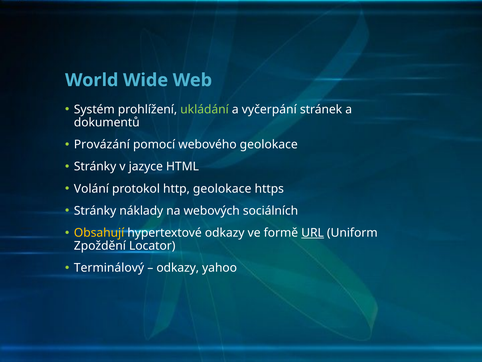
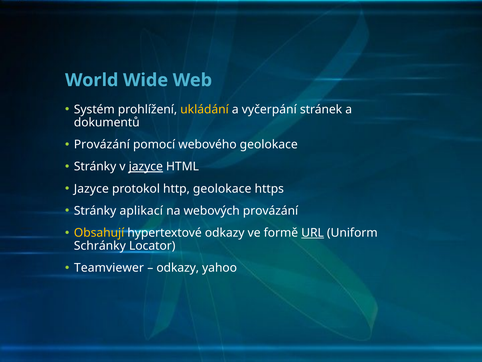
ukládání colour: light green -> yellow
jazyce at (146, 166) underline: none -> present
Volání at (91, 188): Volání -> Jazyce
náklady: náklady -> aplikací
webových sociálních: sociálních -> provázání
Zpoždění: Zpoždění -> Schránky
Terminálový: Terminálový -> Teamviewer
